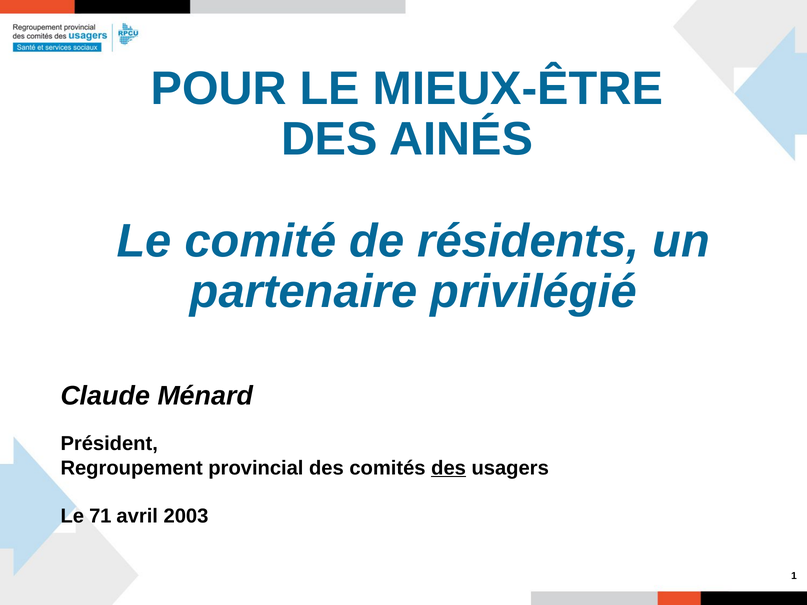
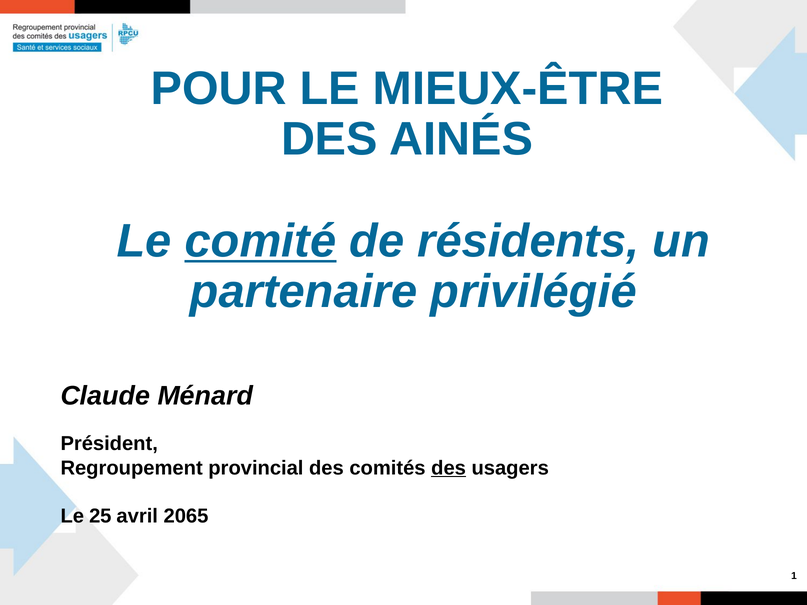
comité underline: none -> present
71: 71 -> 25
2003: 2003 -> 2065
